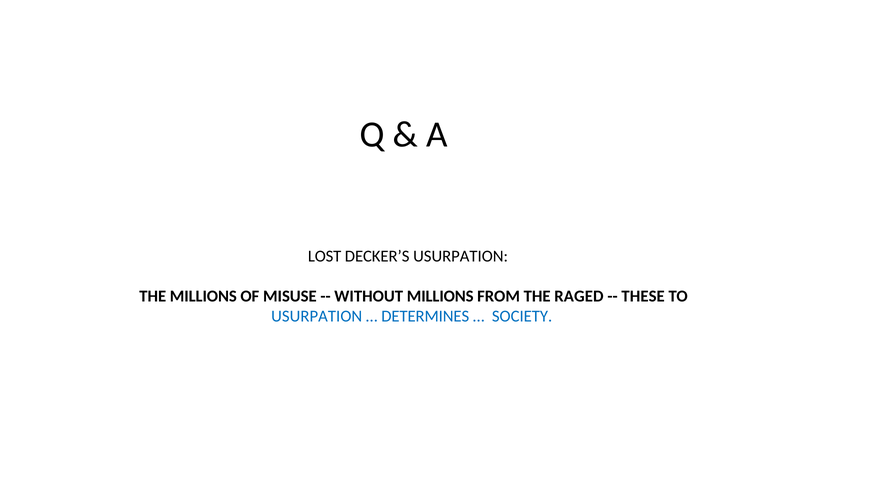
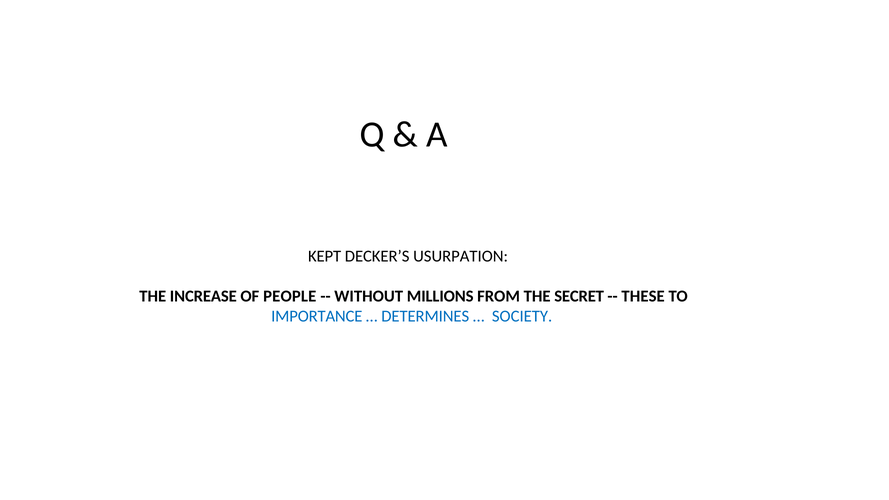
LOST: LOST -> KEPT
THE MILLIONS: MILLIONS -> INCREASE
MISUSE: MISUSE -> PEOPLE
RAGED: RAGED -> SECRET
USURPATION at (317, 316): USURPATION -> IMPORTANCE
